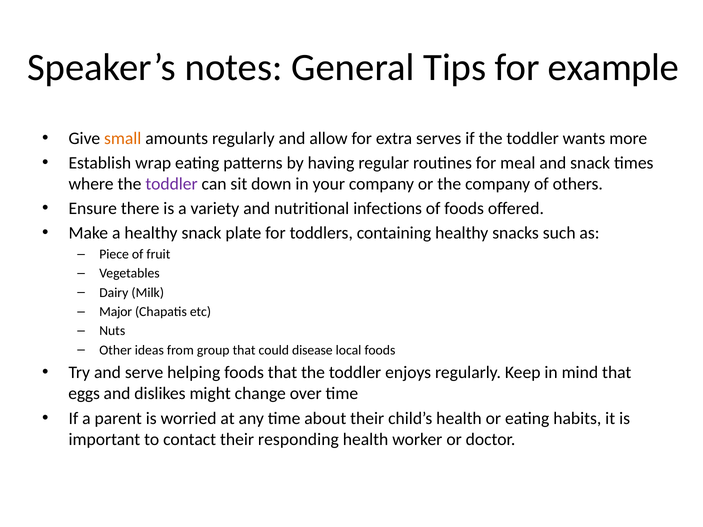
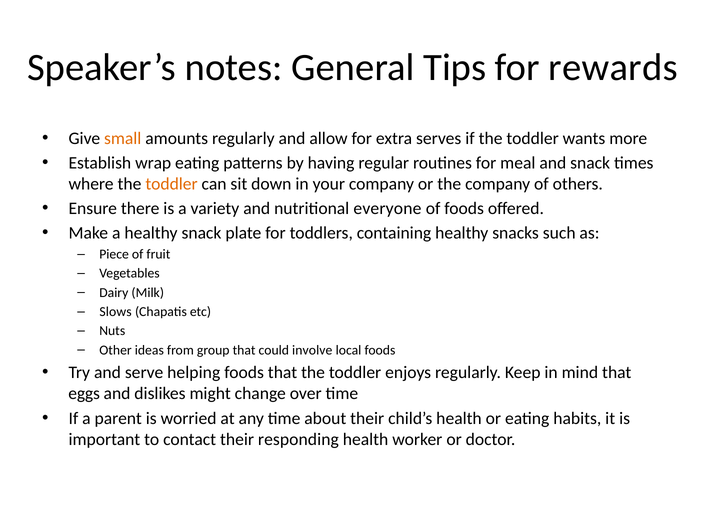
example: example -> rewards
toddler at (172, 184) colour: purple -> orange
infections: infections -> everyone
Major: Major -> Slows
disease: disease -> involve
